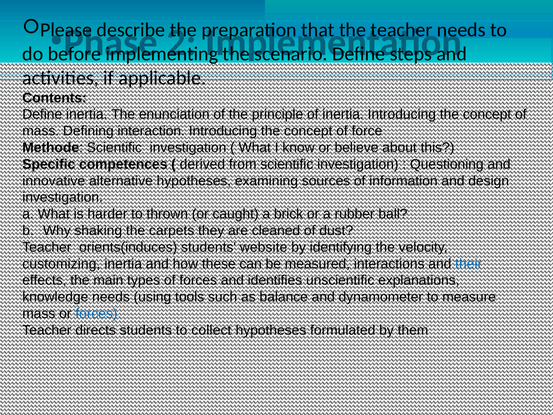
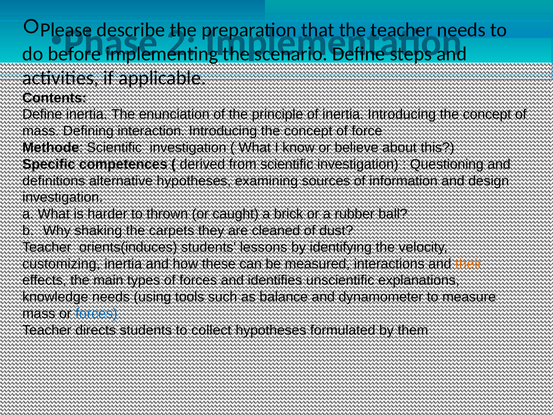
innovative: innovative -> definitions
website: website -> lessons
their colour: blue -> orange
